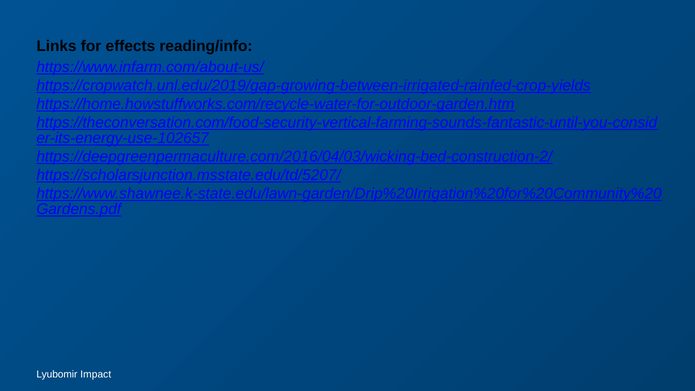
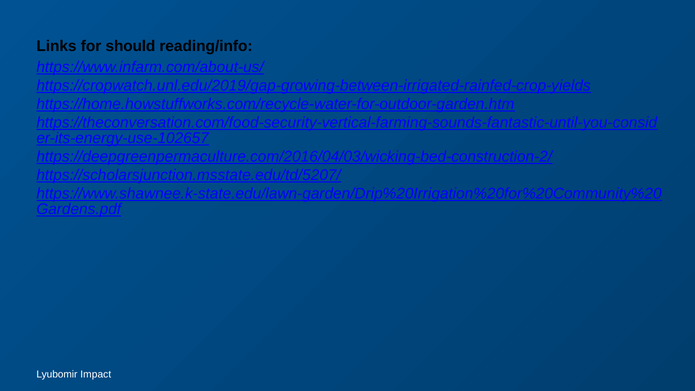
effects: effects -> should
